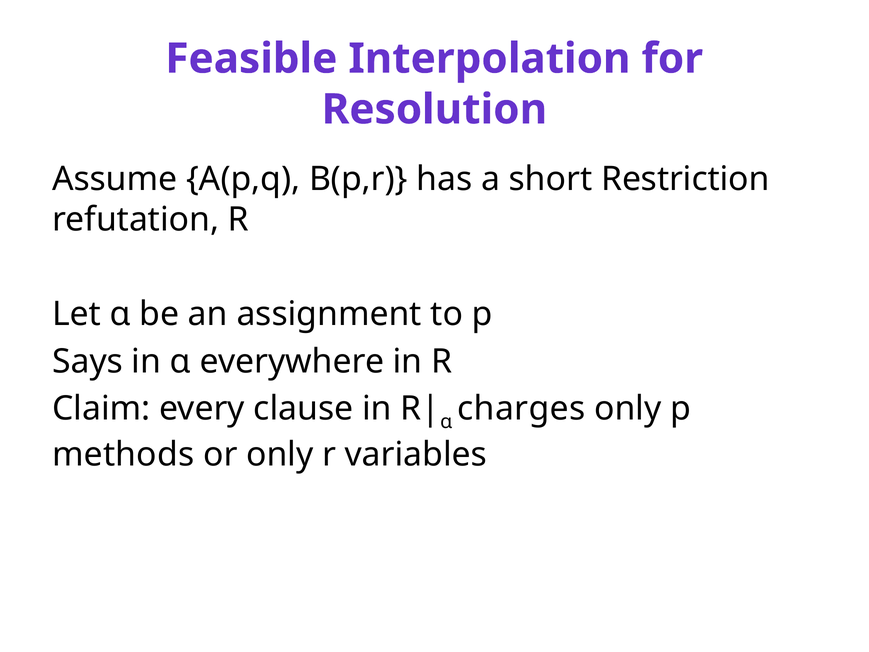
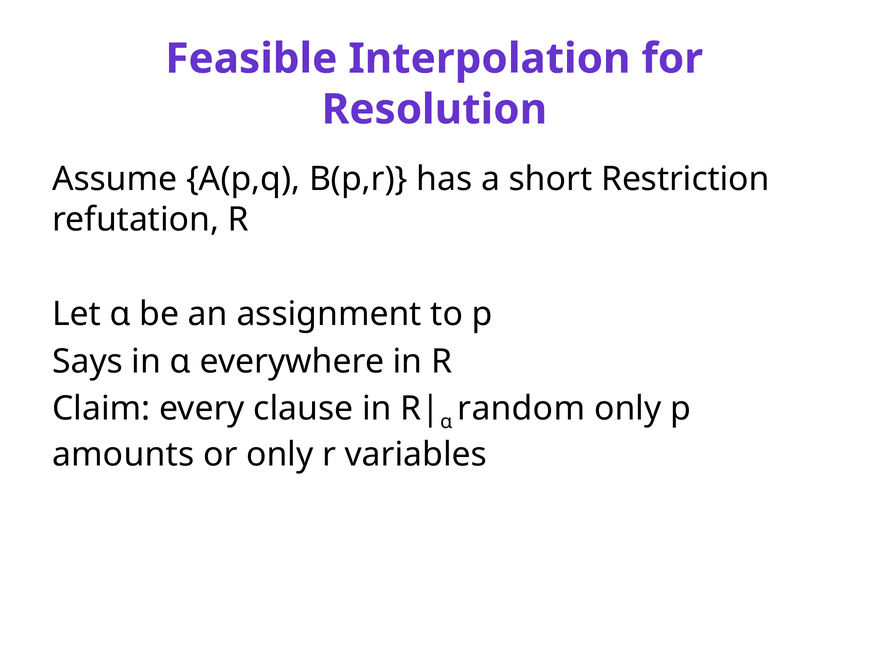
charges: charges -> random
methods: methods -> amounts
